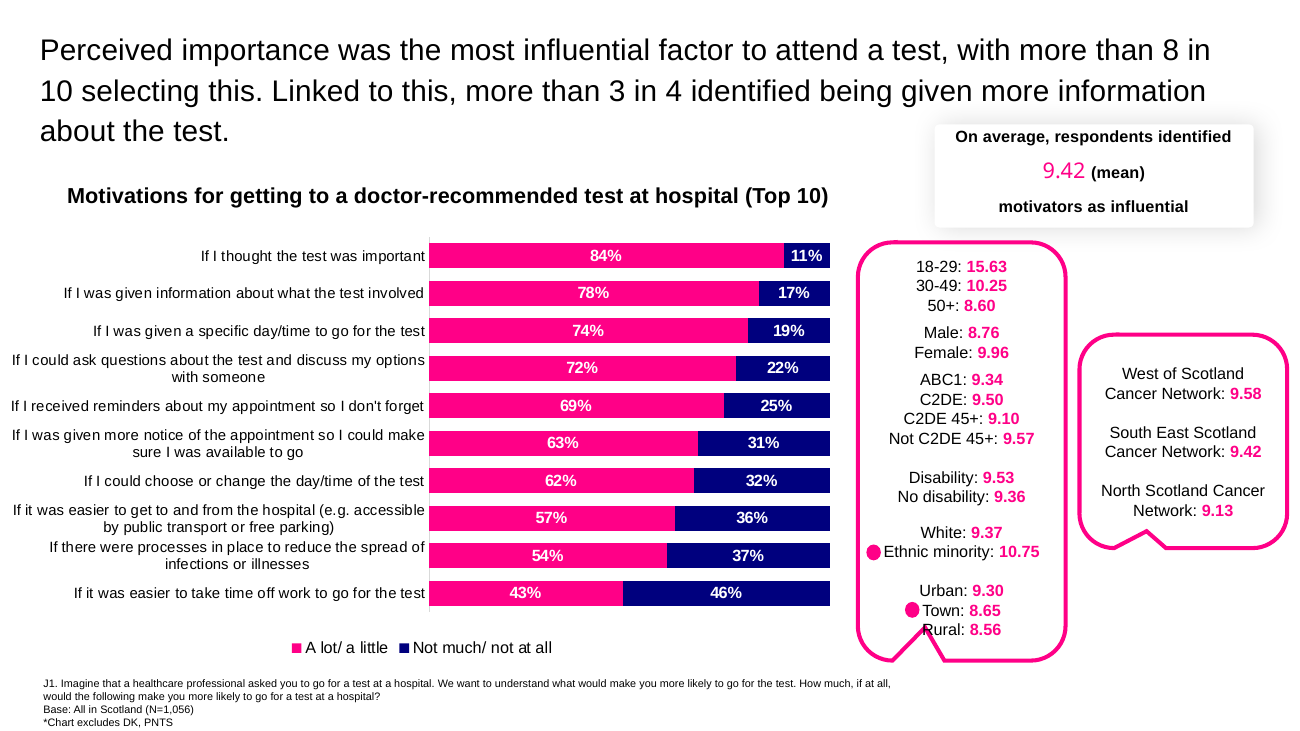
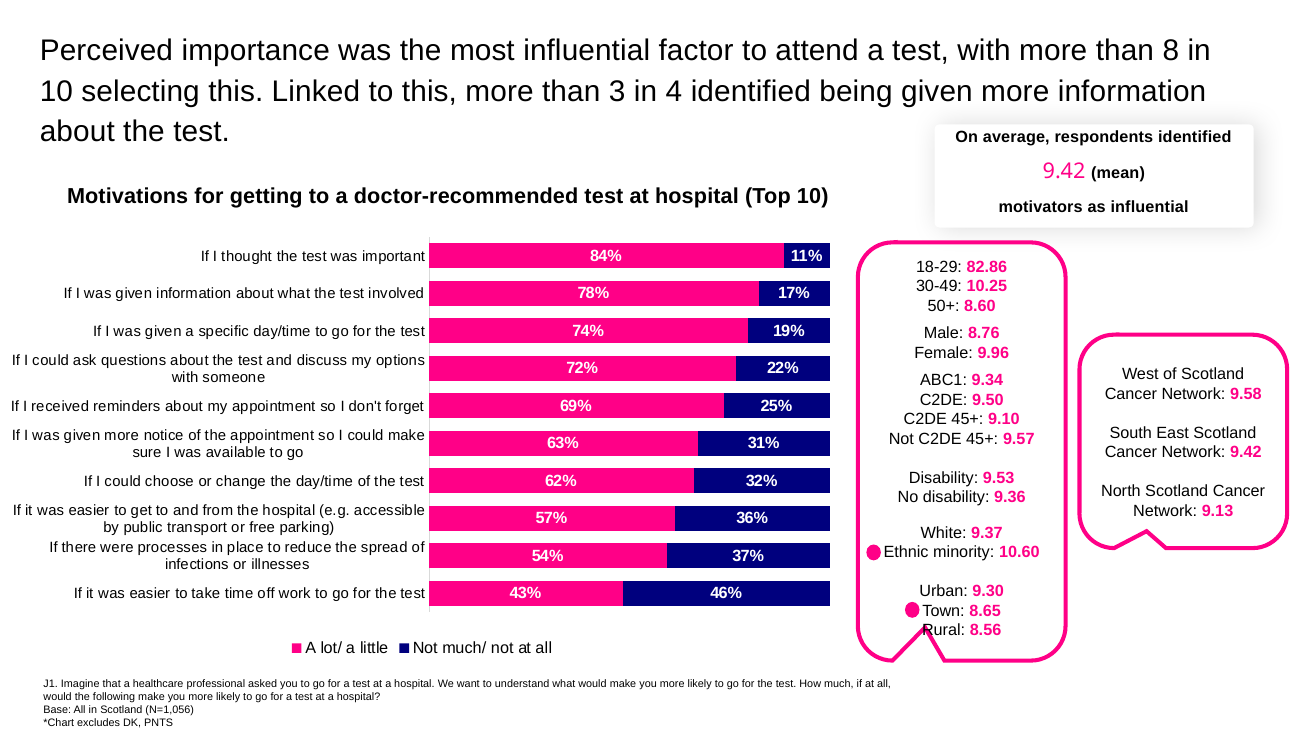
15.63: 15.63 -> 82.86
10.75: 10.75 -> 10.60
